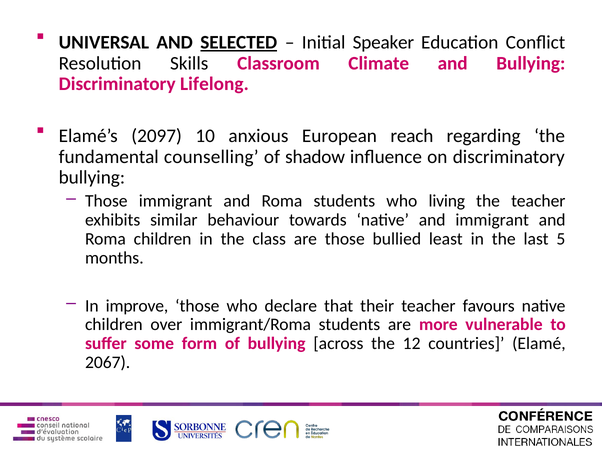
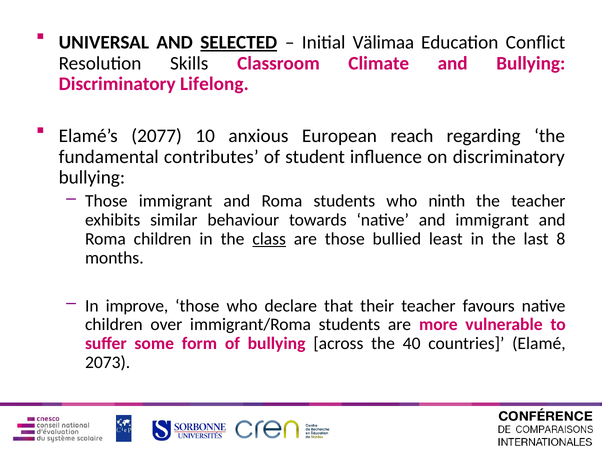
Speaker: Speaker -> Välimaa
2097: 2097 -> 2077
counselling: counselling -> contributes
shadow: shadow -> student
living: living -> ninth
class underline: none -> present
5: 5 -> 8
12: 12 -> 40
2067: 2067 -> 2073
